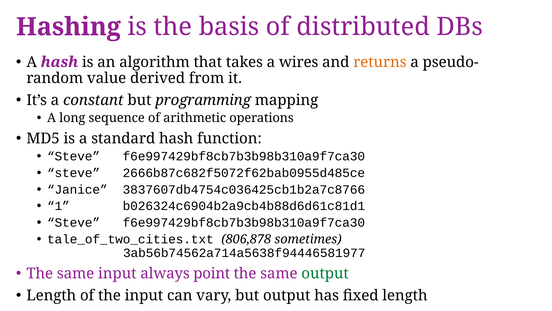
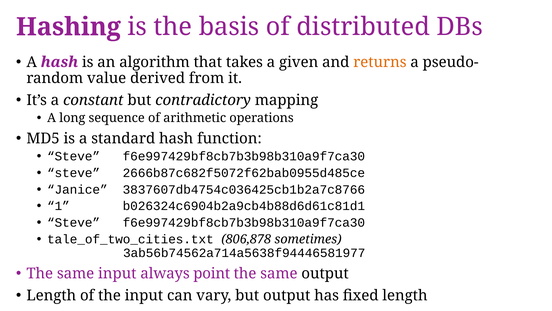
wires: wires -> given
programming: programming -> contradictory
output at (325, 273) colour: green -> black
